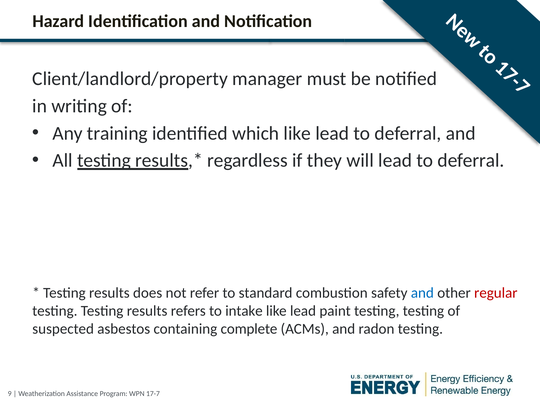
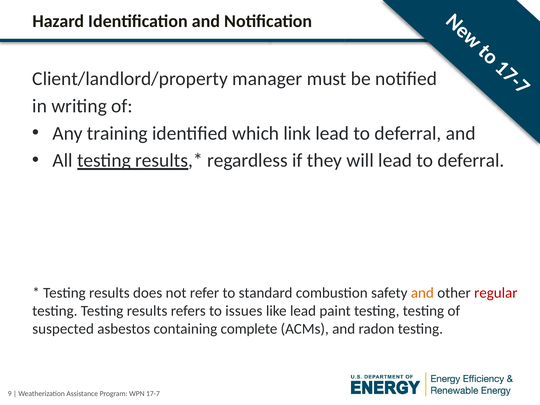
which like: like -> link
and at (422, 293) colour: blue -> orange
intake: intake -> issues
